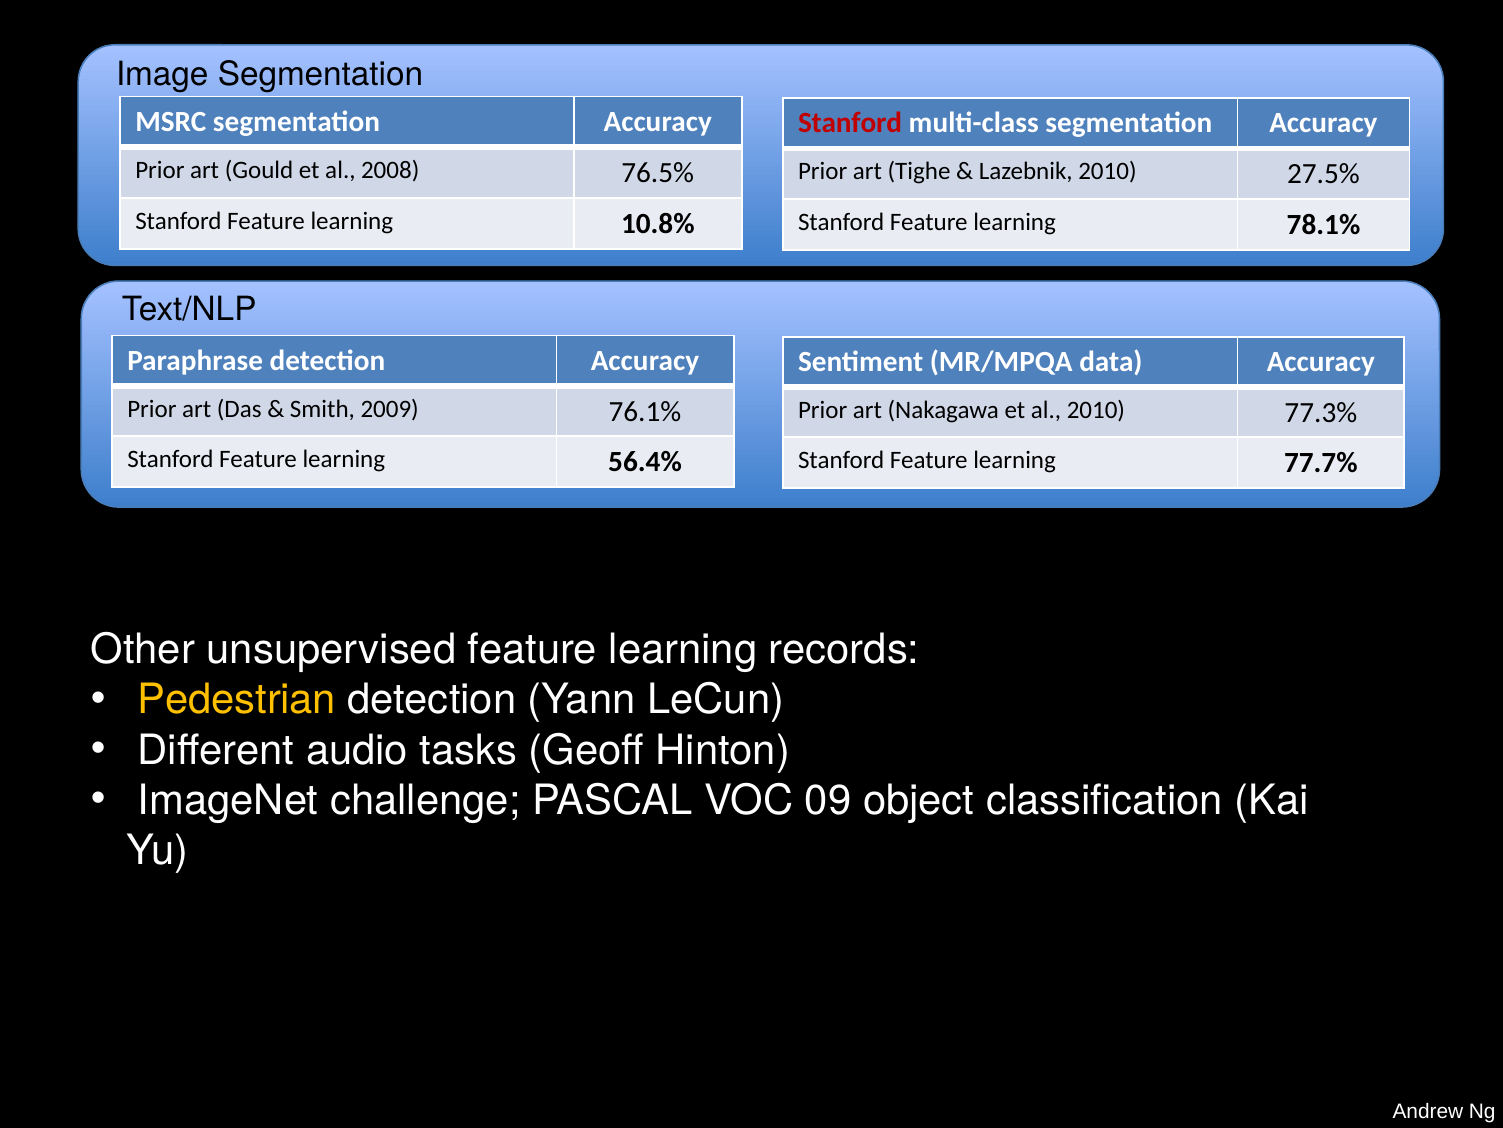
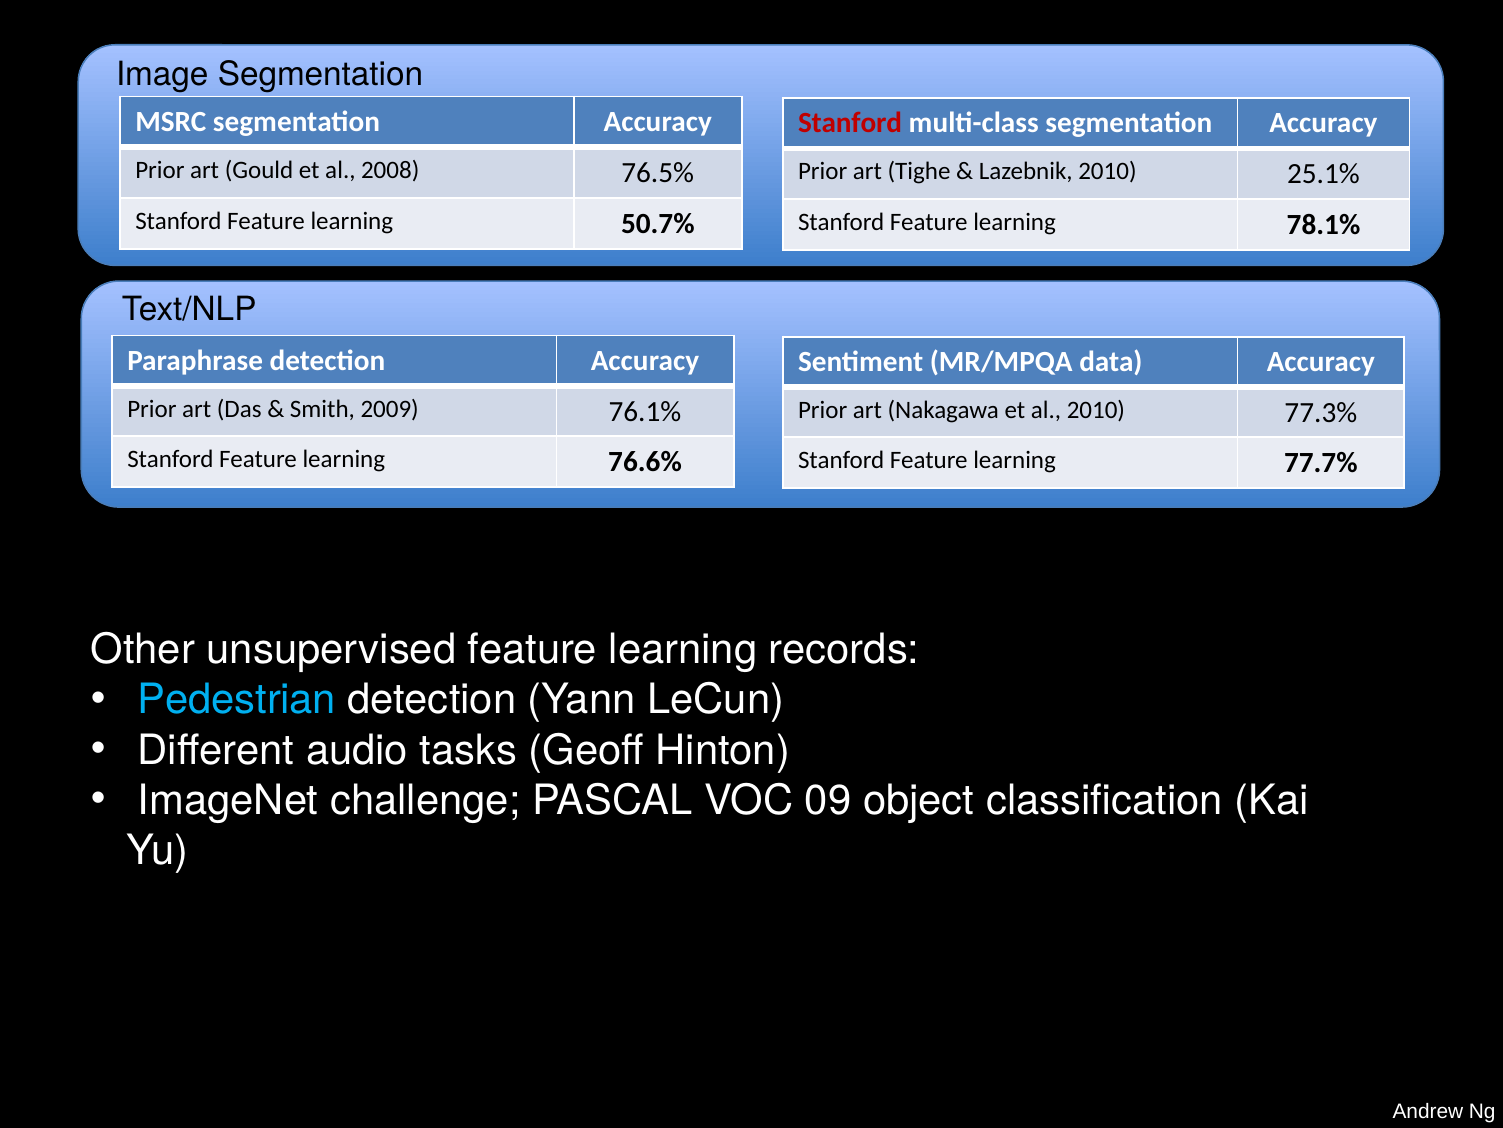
27.5%: 27.5% -> 25.1%
10.8%: 10.8% -> 50.7%
56.4%: 56.4% -> 76.6%
Pedestrian colour: yellow -> light blue
